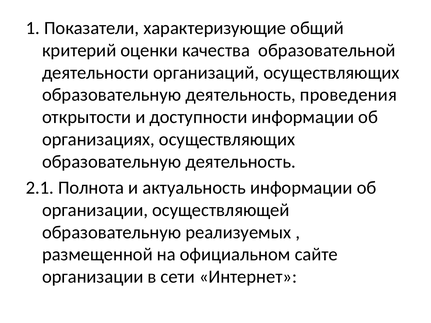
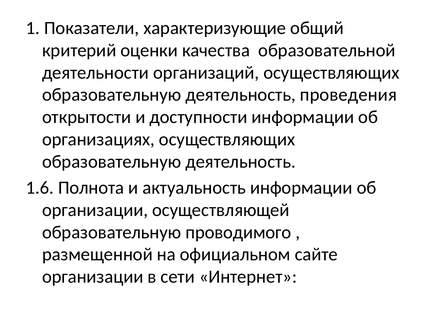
2.1: 2.1 -> 1.6
реализуемых: реализуемых -> проводимого
